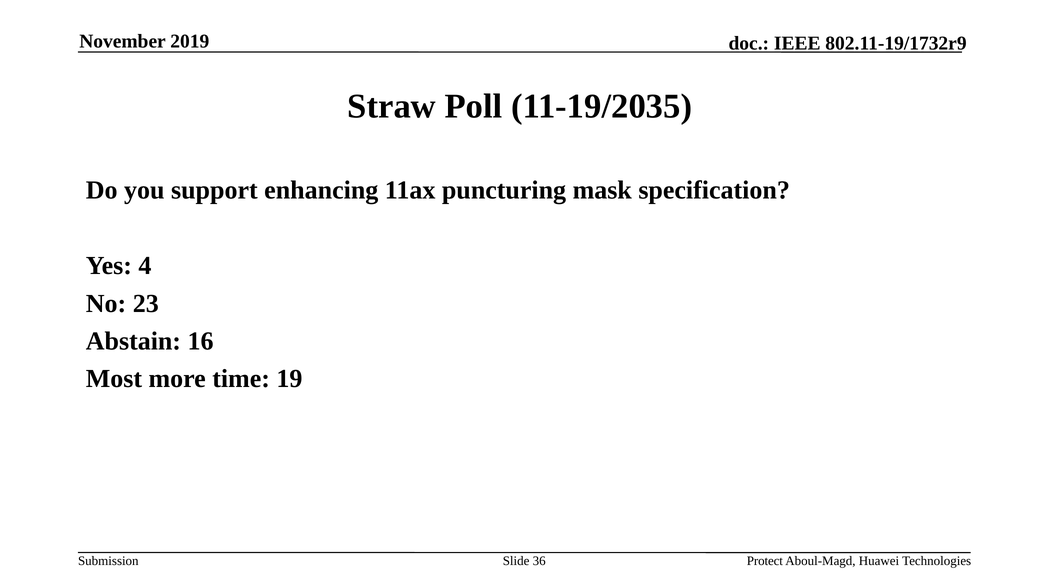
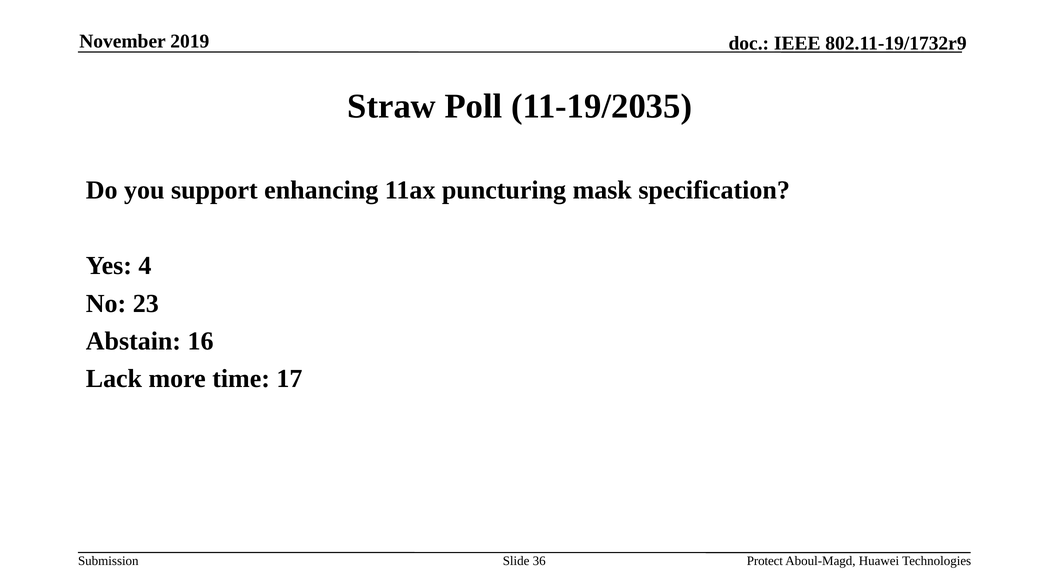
Most: Most -> Lack
19: 19 -> 17
